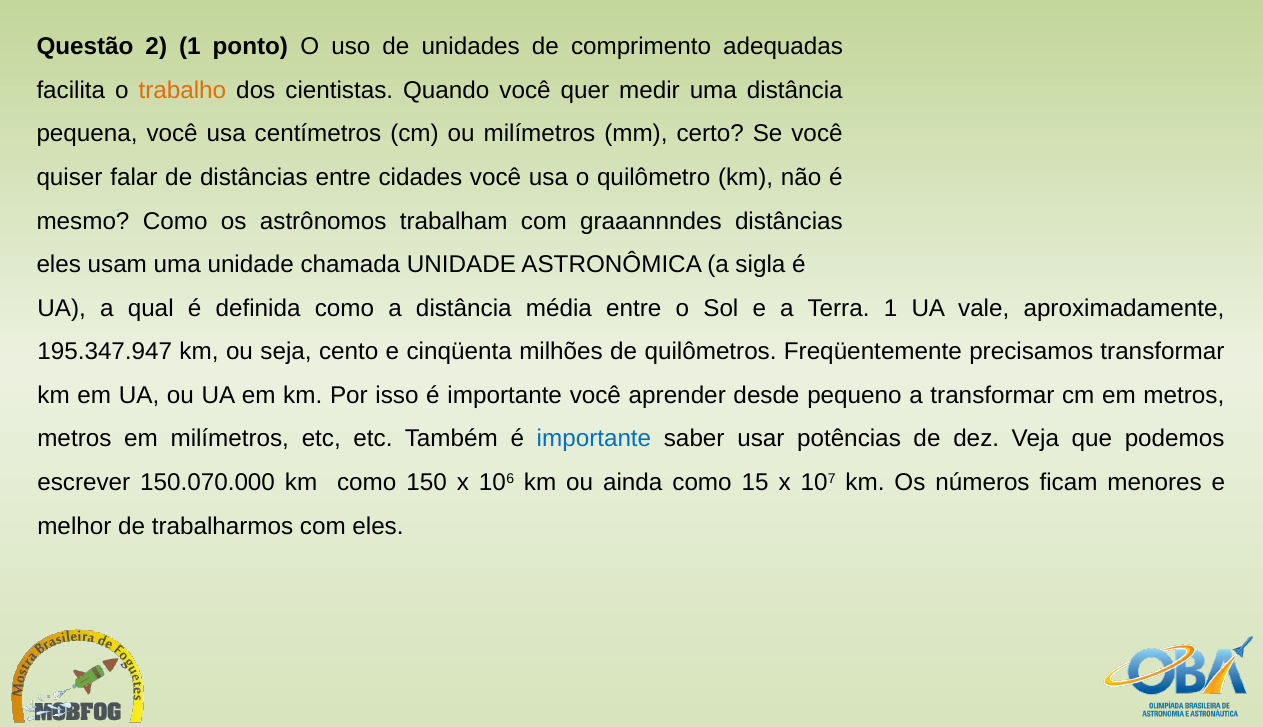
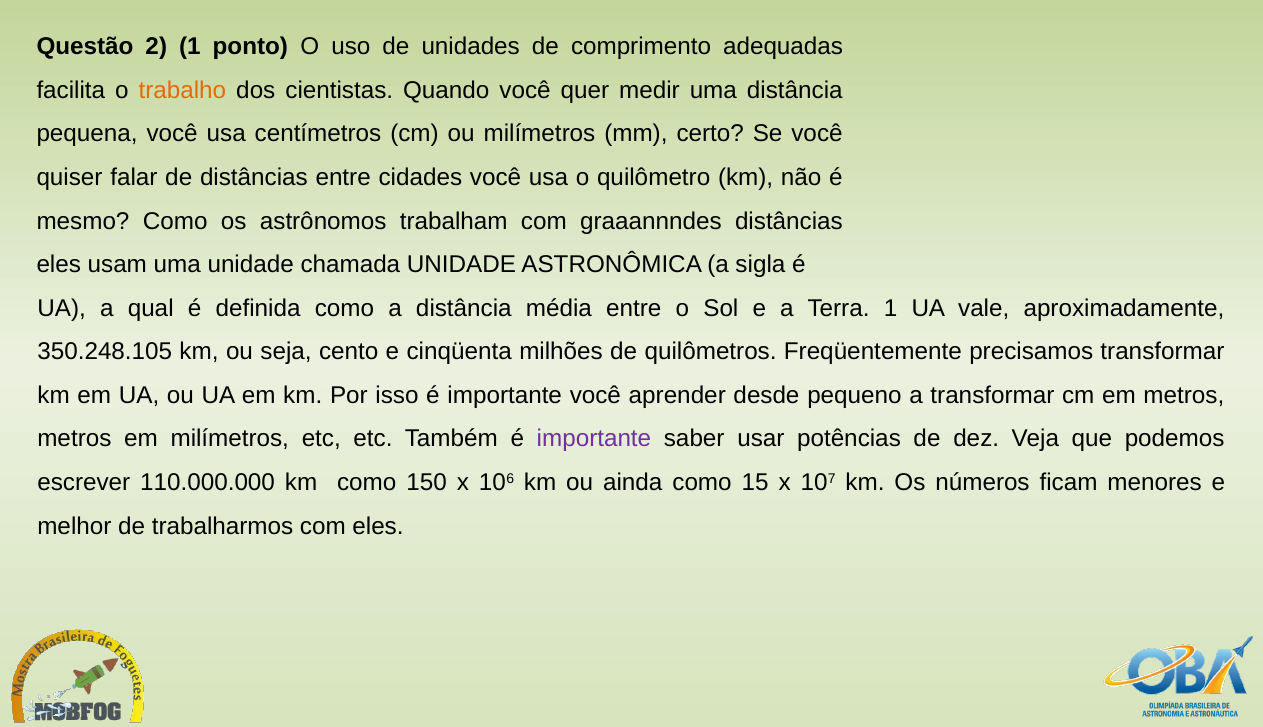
195.347.947: 195.347.947 -> 350.248.105
importante at (594, 439) colour: blue -> purple
150.070.000: 150.070.000 -> 110.000.000
